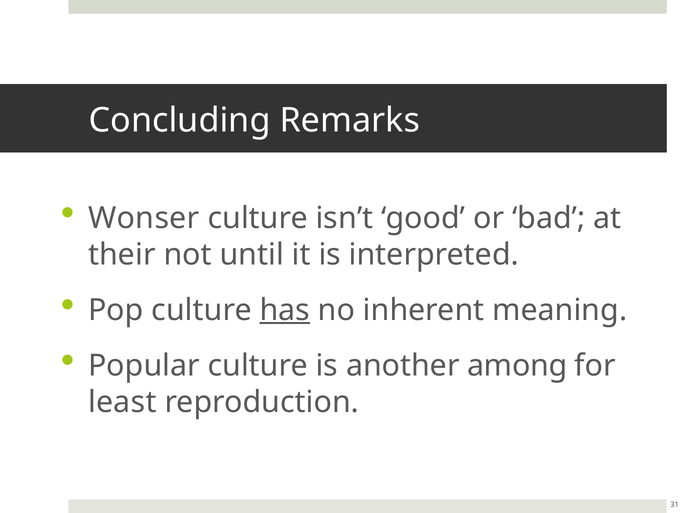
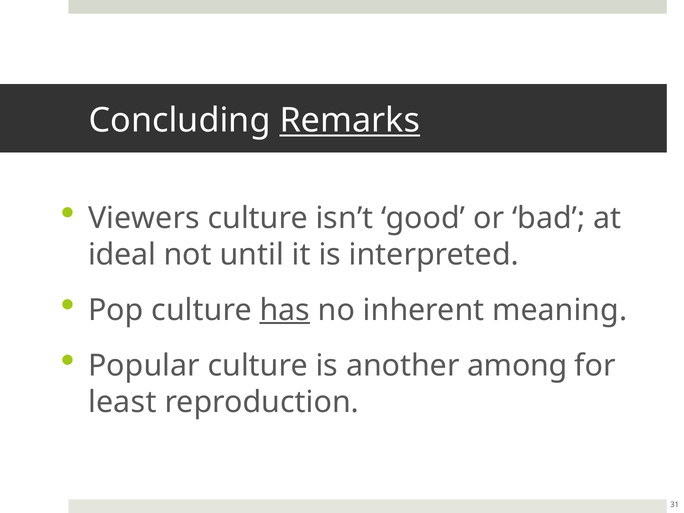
Remarks underline: none -> present
Wonser: Wonser -> Viewers
their: their -> ideal
